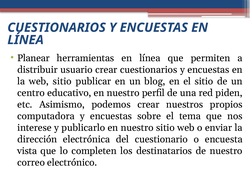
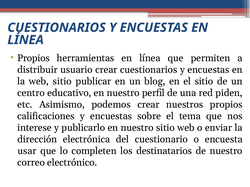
Planear at (33, 58): Planear -> Propios
computadora: computadora -> calificaciones
vista: vista -> usar
